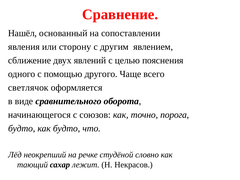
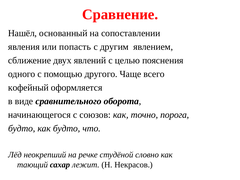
сторону: сторону -> попасть
светлячок: светлячок -> кофейный
